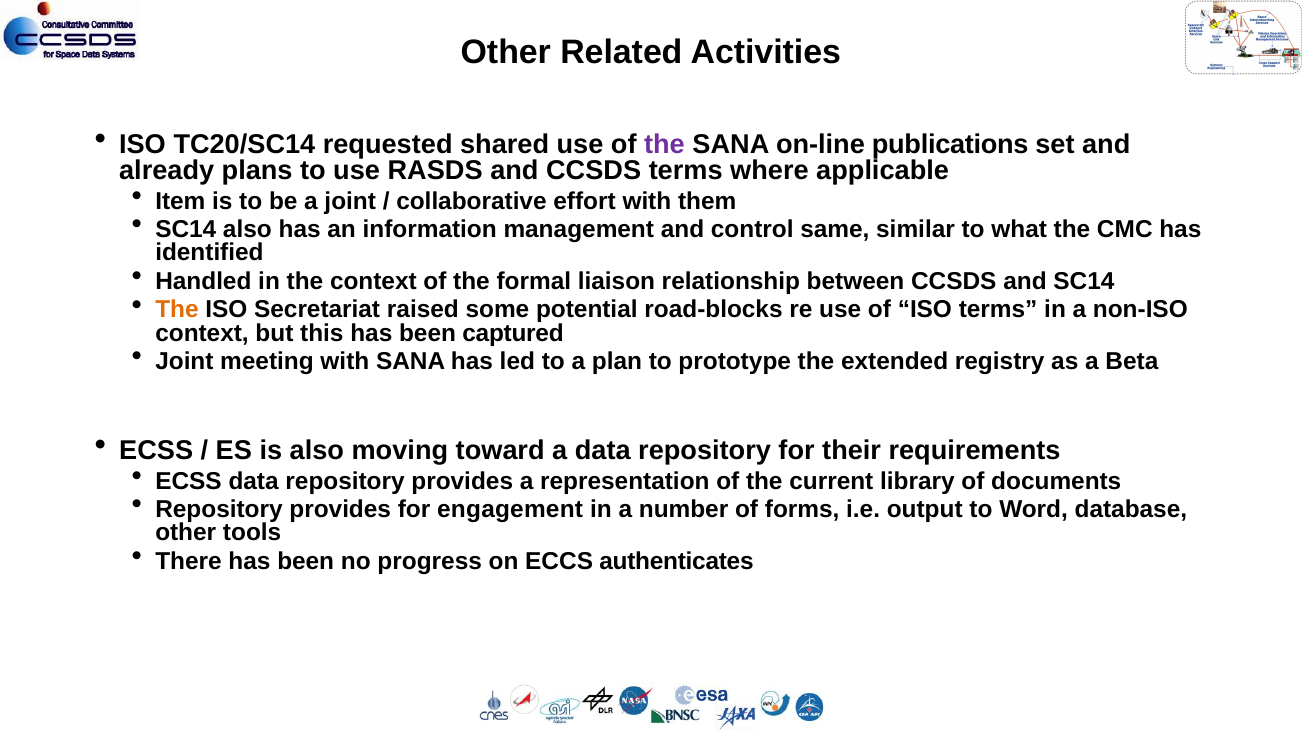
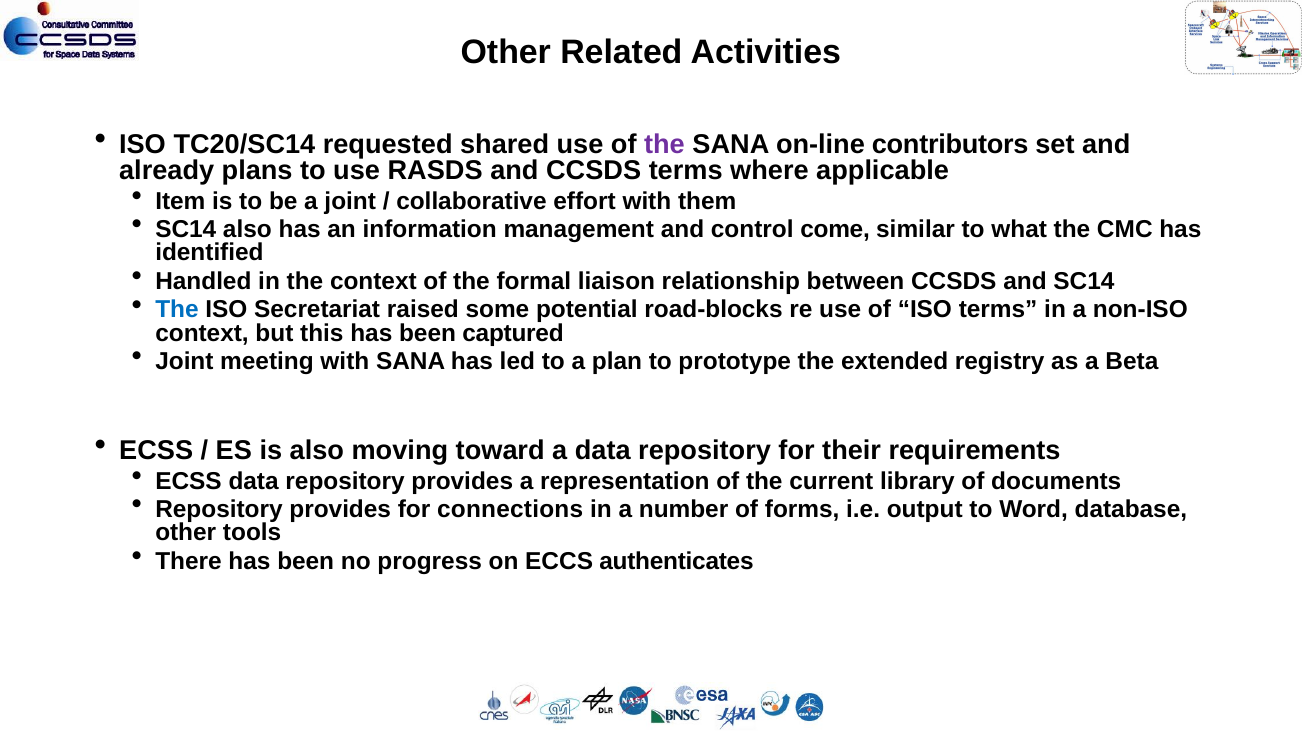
publications: publications -> contributors
same: same -> come
The at (177, 310) colour: orange -> blue
engagement: engagement -> connections
